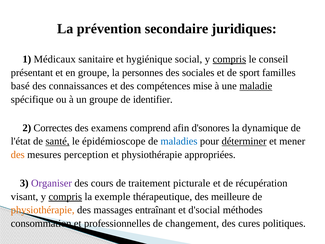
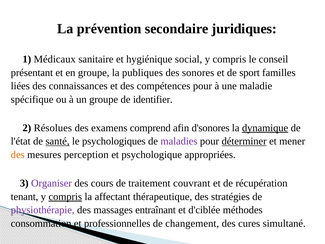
compris at (229, 59) underline: present -> none
personnes: personnes -> publiques
sociales: sociales -> sonores
basé: basé -> liées
compétences mise: mise -> pour
maladie underline: present -> none
Correctes: Correctes -> Résolues
dynamique underline: none -> present
épidémioscope: épidémioscope -> psychologiques
maladies colour: blue -> purple
et physiothérapie: physiothérapie -> psychologique
picturale: picturale -> couvrant
visant: visant -> tenant
exemple: exemple -> affectant
meilleure: meilleure -> stratégies
physiothérapie at (43, 210) colour: orange -> purple
d'social: d'social -> d'ciblée
politiques: politiques -> simultané
